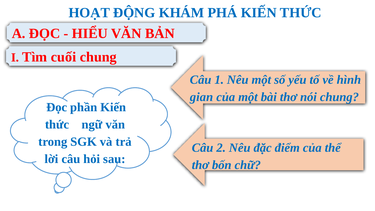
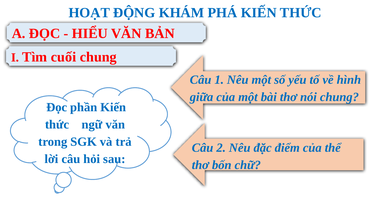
gian: gian -> giữa
